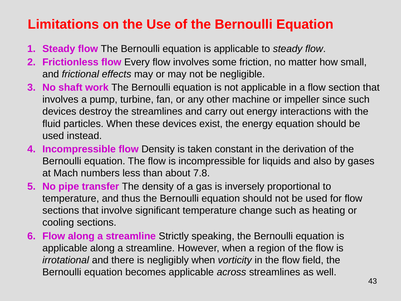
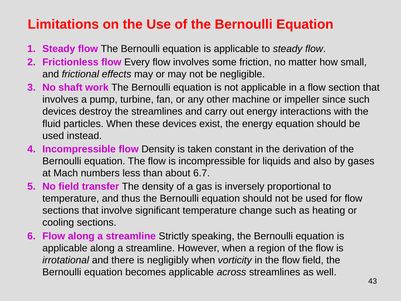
7.8: 7.8 -> 6.7
No pipe: pipe -> field
